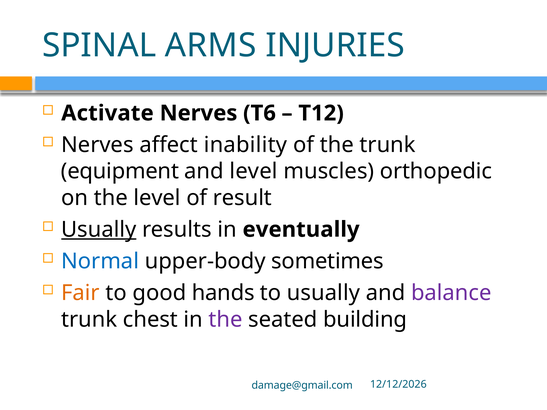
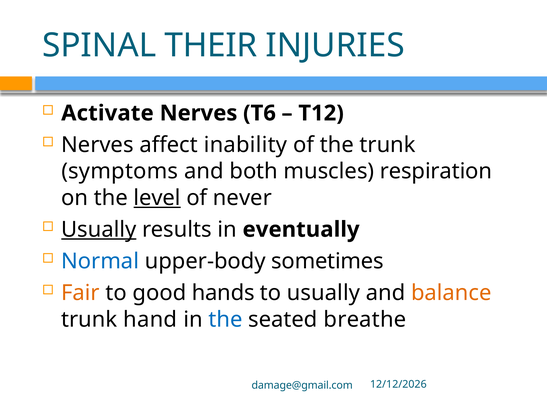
ARMS: ARMS -> THEIR
equipment: equipment -> symptoms
and level: level -> both
orthopedic: orthopedic -> respiration
level at (157, 198) underline: none -> present
result: result -> never
balance colour: purple -> orange
chest: chest -> hand
the at (225, 320) colour: purple -> blue
building: building -> breathe
